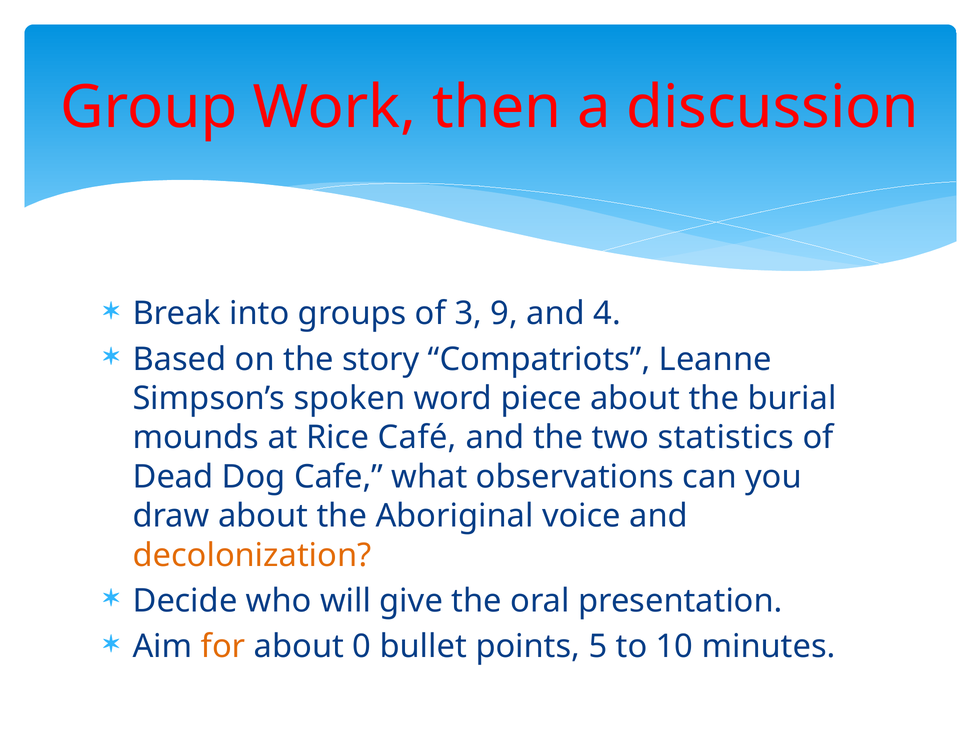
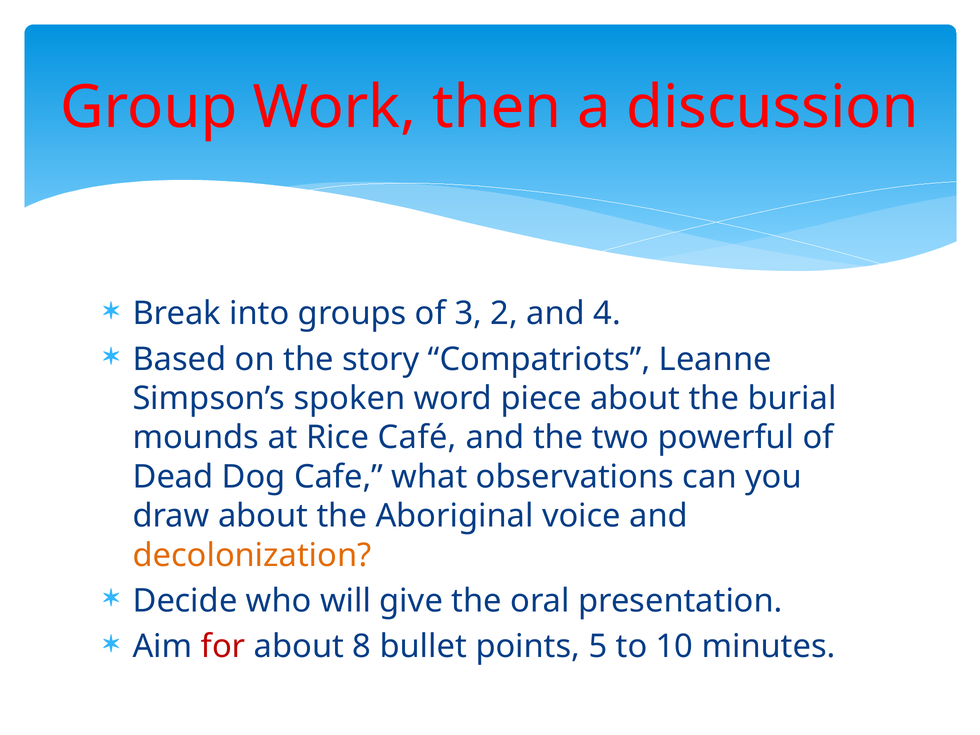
9: 9 -> 2
statistics: statistics -> powerful
for colour: orange -> red
0: 0 -> 8
